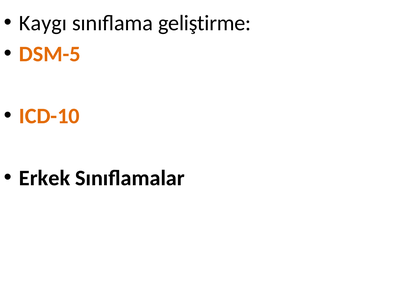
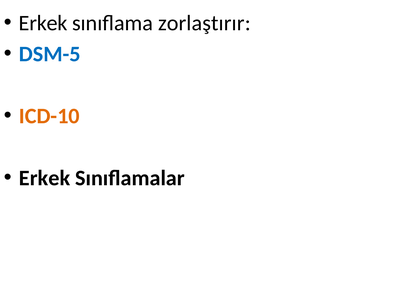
Kaygı at (43, 23): Kaygı -> Erkek
geliştirme: geliştirme -> zorlaştırır
DSM-5 colour: orange -> blue
